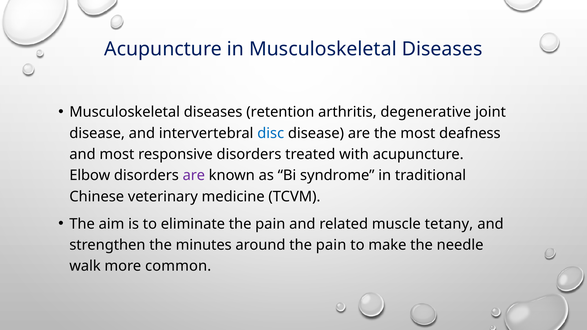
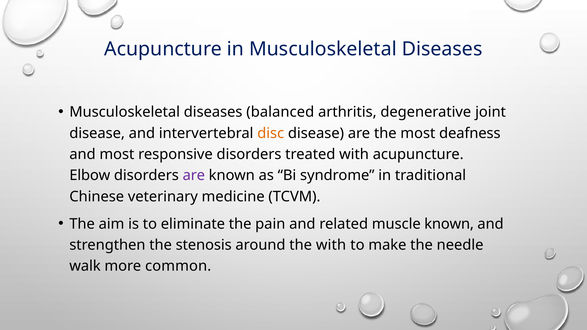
retention: retention -> balanced
disc colour: blue -> orange
muscle tetany: tetany -> known
minutes: minutes -> stenosis
around the pain: pain -> with
